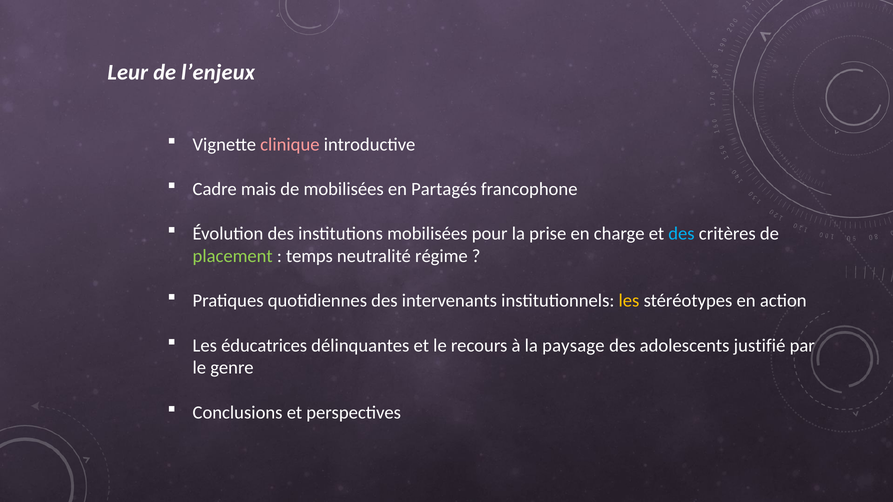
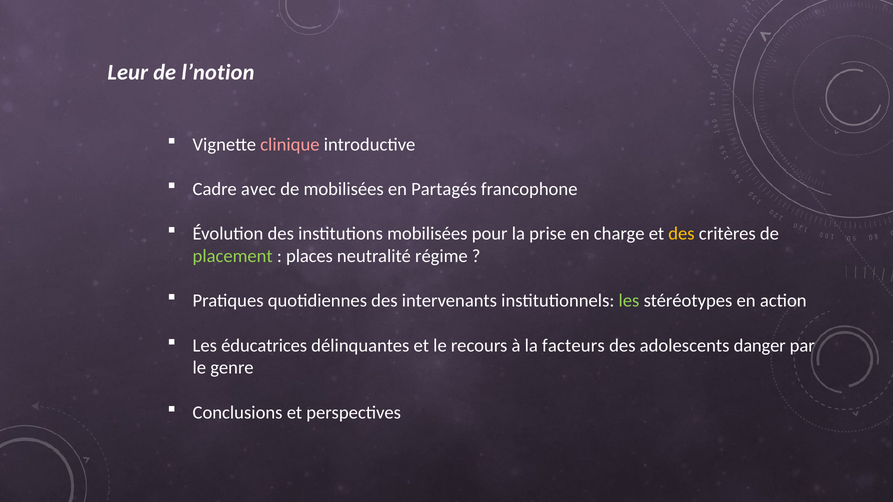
l’enjeux: l’enjeux -> l’notion
mais: mais -> avec
des at (681, 234) colour: light blue -> yellow
temps: temps -> places
les at (629, 301) colour: yellow -> light green
paysage: paysage -> facteurs
justifié: justifié -> danger
